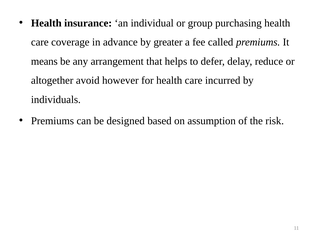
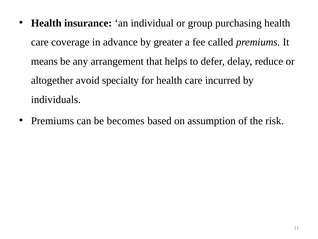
however: however -> specialty
designed: designed -> becomes
